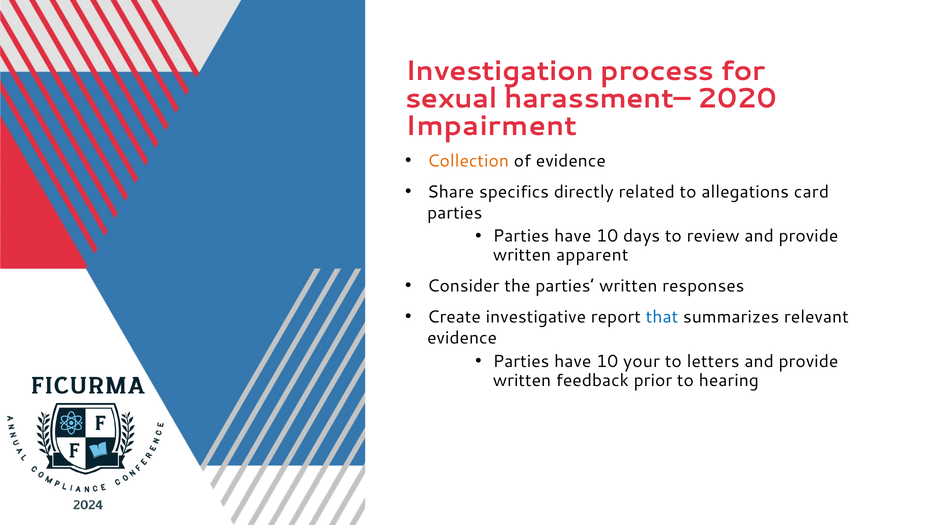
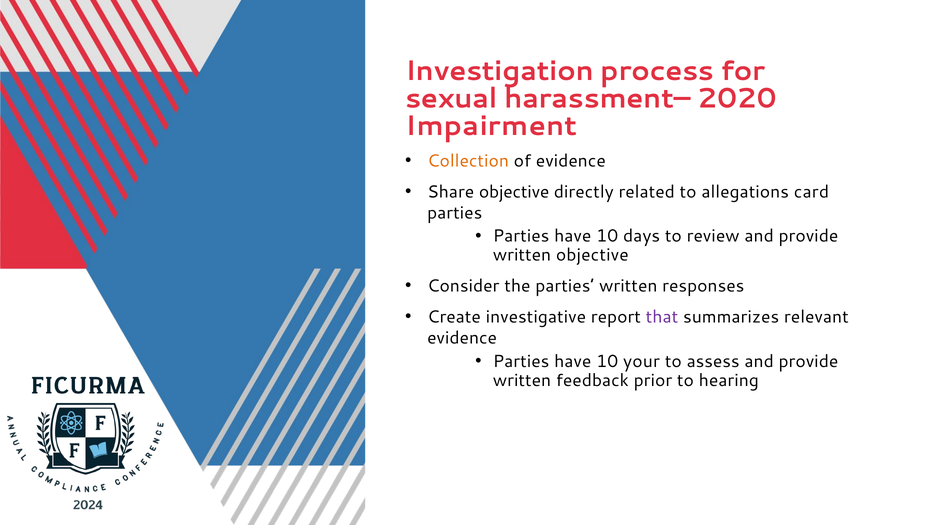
Share specifics: specifics -> objective
written apparent: apparent -> objective
that colour: blue -> purple
letters: letters -> assess
